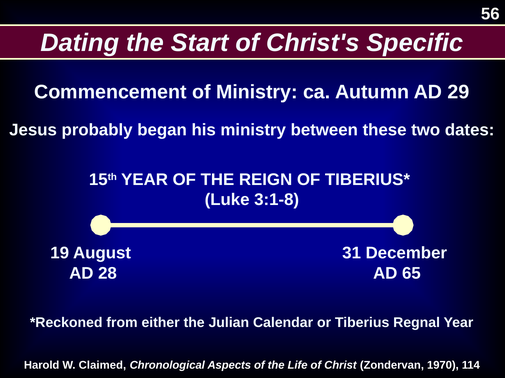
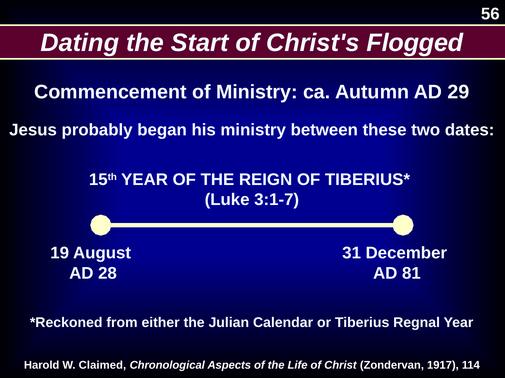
Specific: Specific -> Flogged
3:1-8: 3:1-8 -> 3:1-7
65: 65 -> 81
1970: 1970 -> 1917
